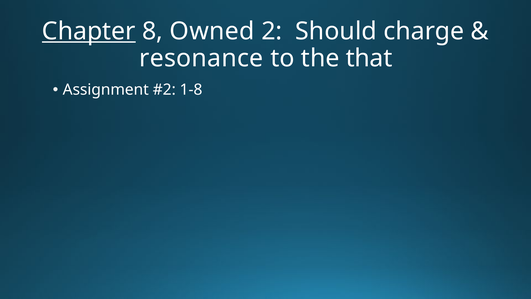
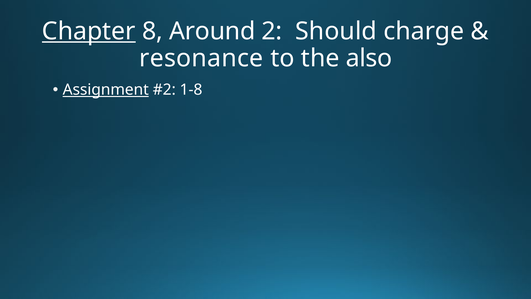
Owned: Owned -> Around
that: that -> also
Assignment underline: none -> present
